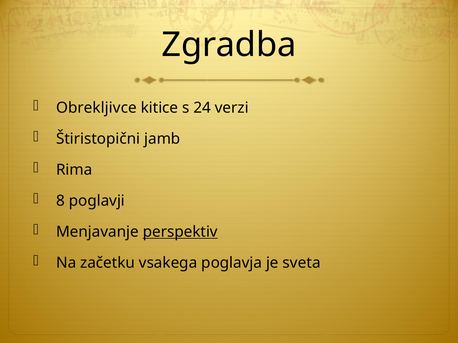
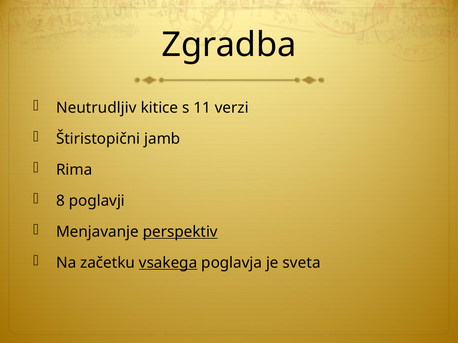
Obrekljivce: Obrekljivce -> Neutrudljiv
24: 24 -> 11
vsakega underline: none -> present
